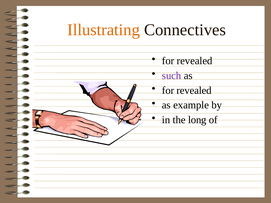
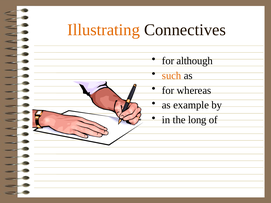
revealed at (195, 61): revealed -> although
such colour: purple -> orange
revealed at (194, 90): revealed -> whereas
